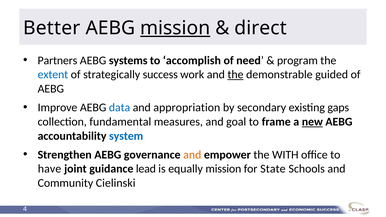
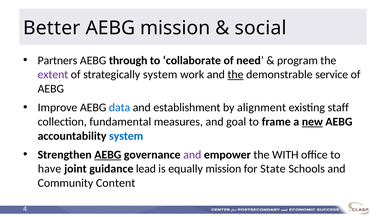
mission at (175, 28) underline: present -> none
direct: direct -> social
systems: systems -> through
accomplish: accomplish -> collaborate
extent colour: blue -> purple
strategically success: success -> system
guided: guided -> service
appropriation: appropriation -> establishment
secondary: secondary -> alignment
gaps: gaps -> staff
AEBG at (108, 155) underline: none -> present
and at (192, 155) colour: orange -> purple
Cielinski: Cielinski -> Content
